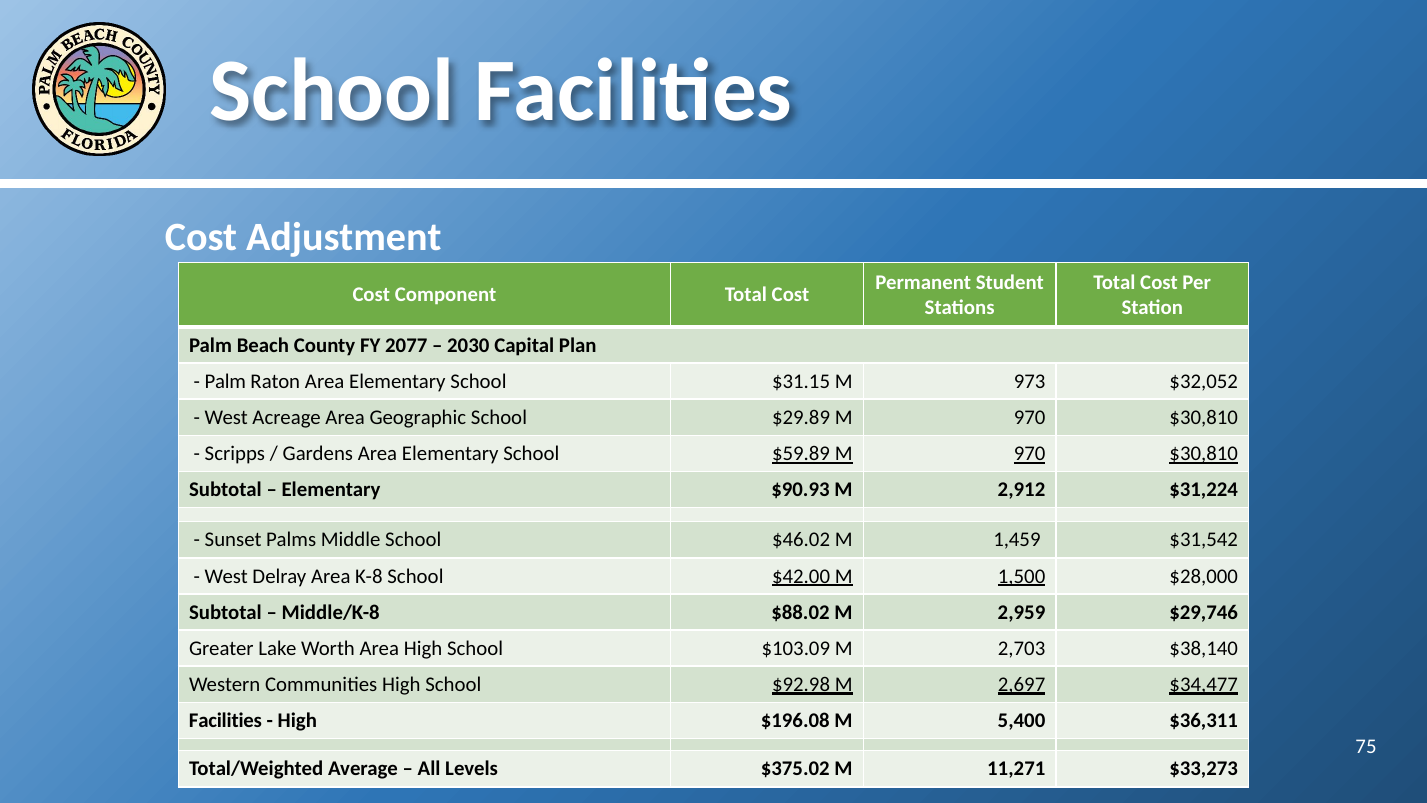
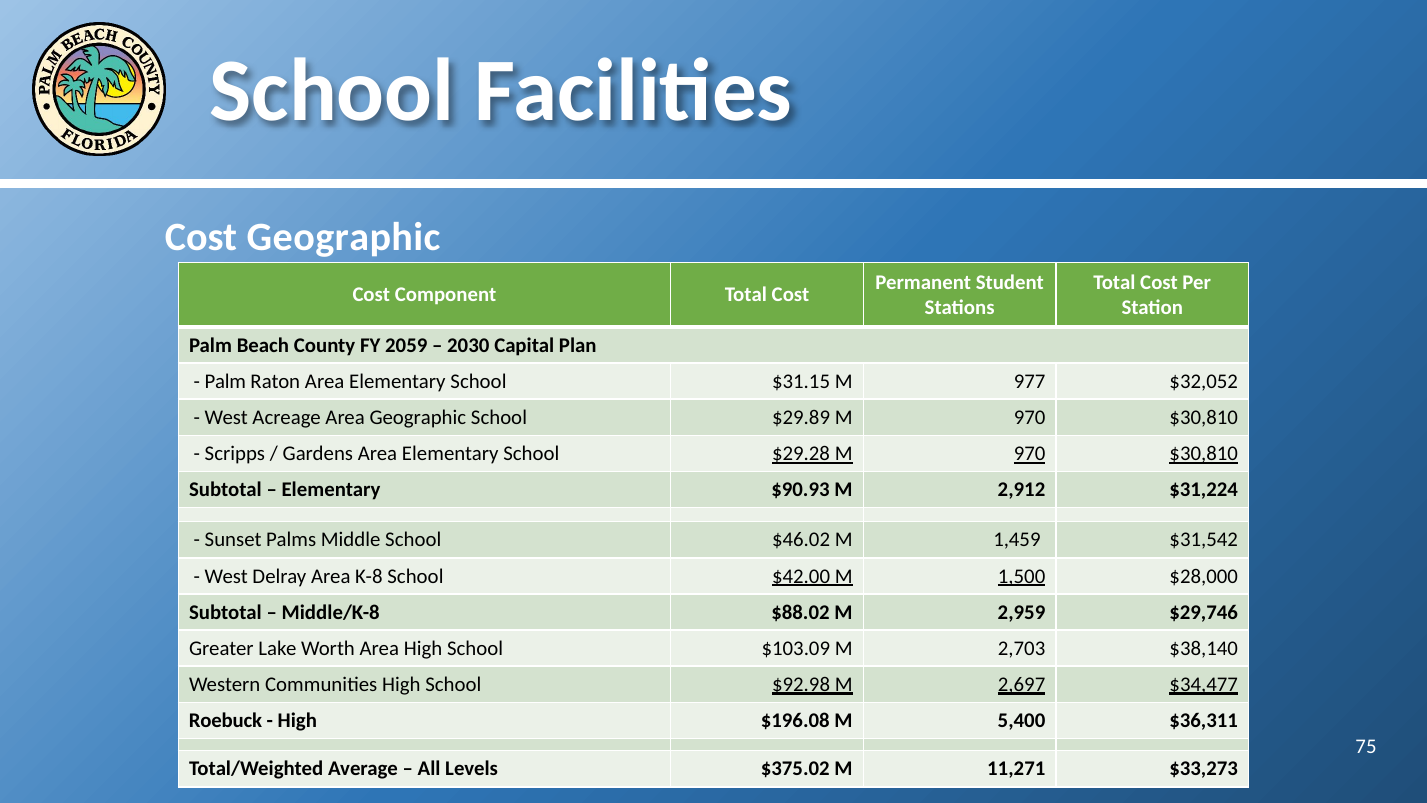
Cost Adjustment: Adjustment -> Geographic
2077: 2077 -> 2059
973: 973 -> 977
$59.89: $59.89 -> $29.28
Facilities at (225, 720): Facilities -> Roebuck
